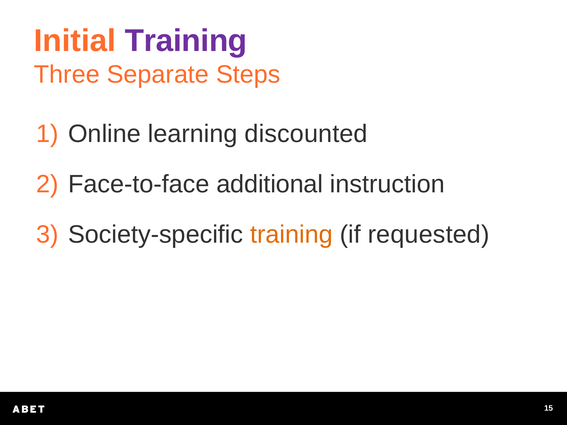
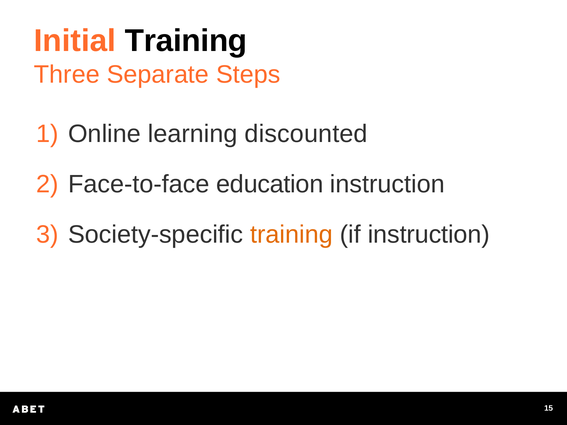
Training at (186, 41) colour: purple -> black
additional: additional -> education
if requested: requested -> instruction
